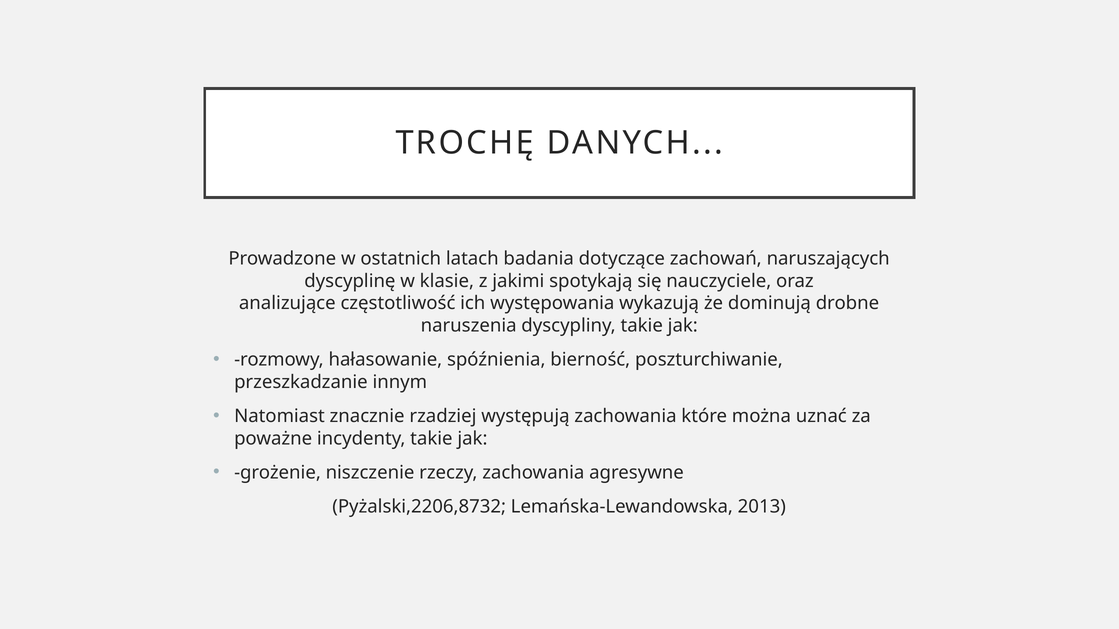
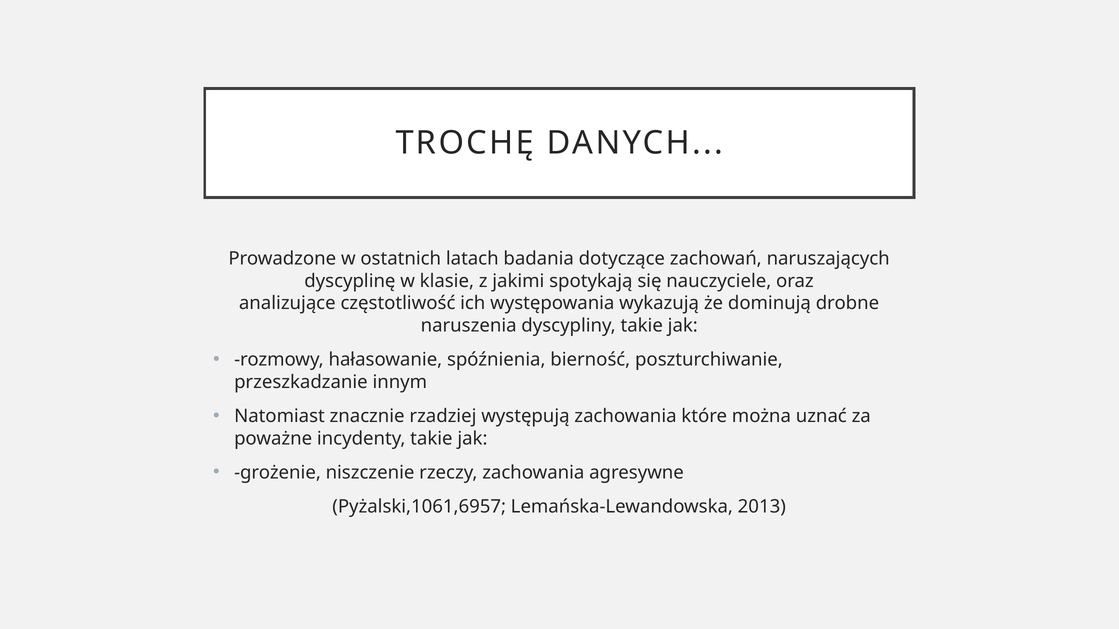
Pyżalski,2206,8732: Pyżalski,2206,8732 -> Pyżalski,1061,6957
